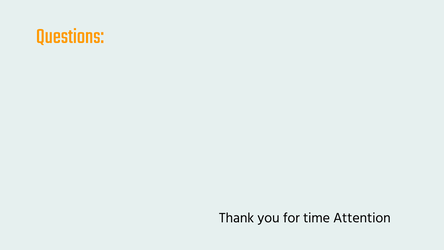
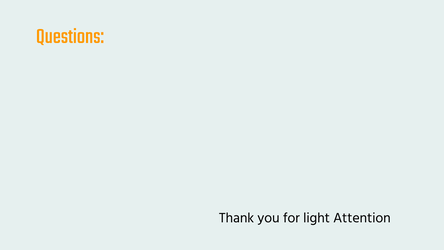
time: time -> light
